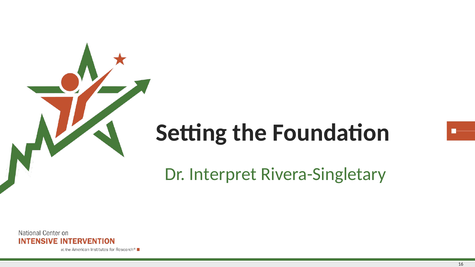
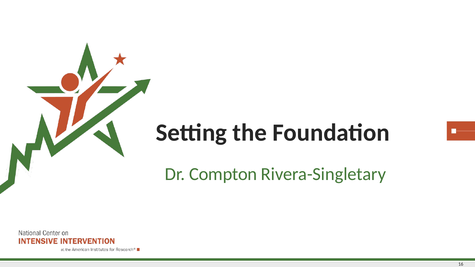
Interpret: Interpret -> Compton
